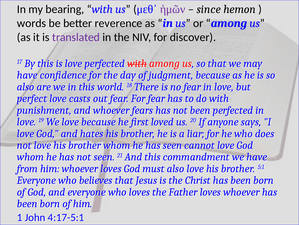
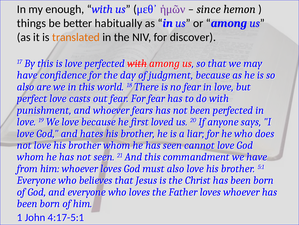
bearing: bearing -> enough
words: words -> things
reverence: reverence -> habitually
translated colour: purple -> orange
